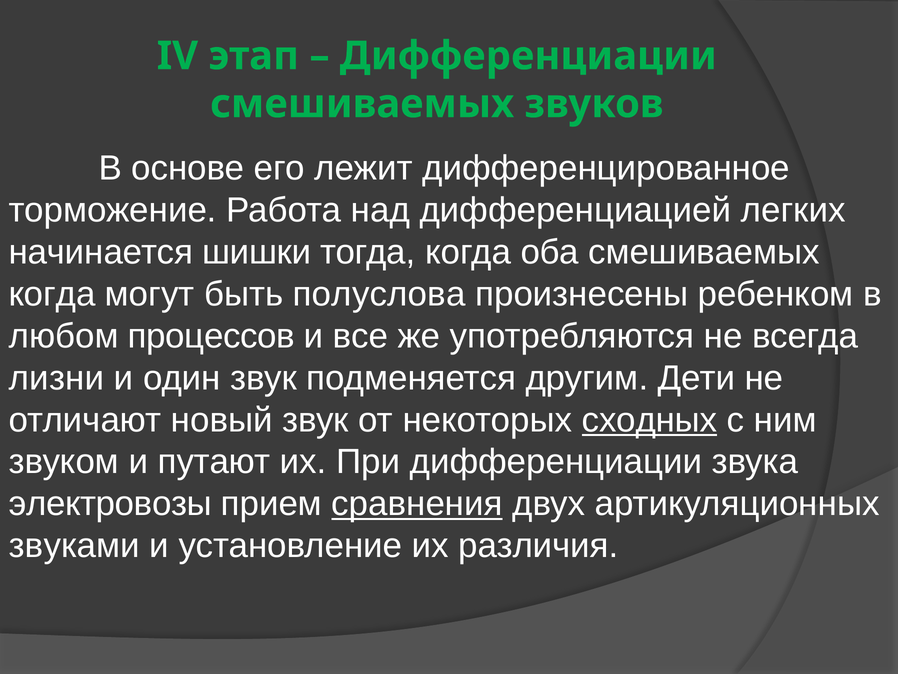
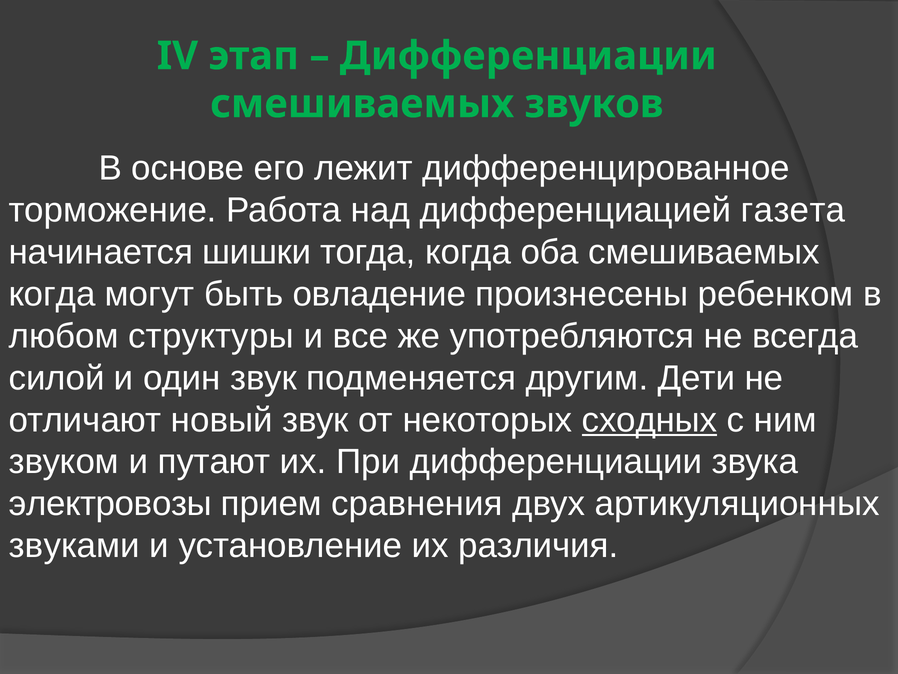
легких: легких -> газета
полуслова: полуслова -> овладение
процессов: процессов -> структуры
лизни: лизни -> силой
сравнения underline: present -> none
